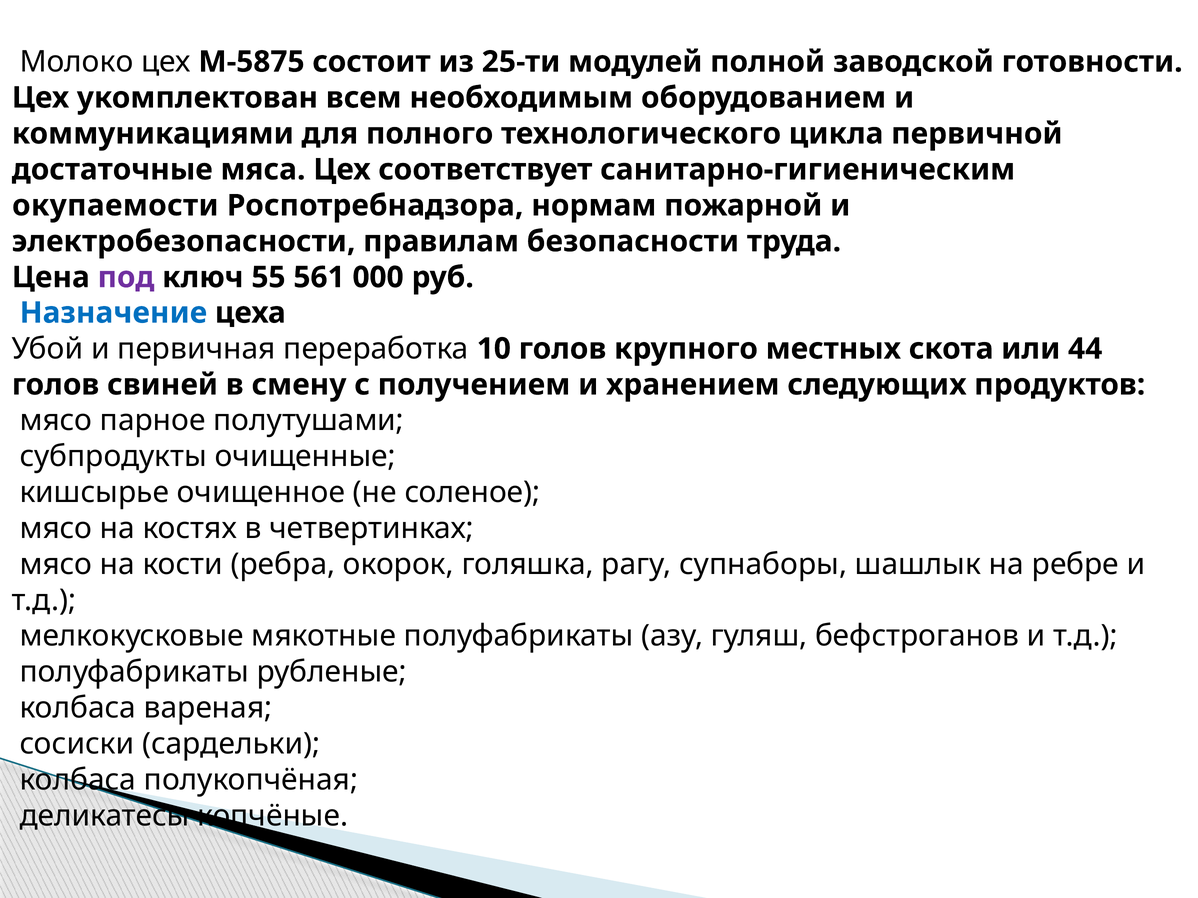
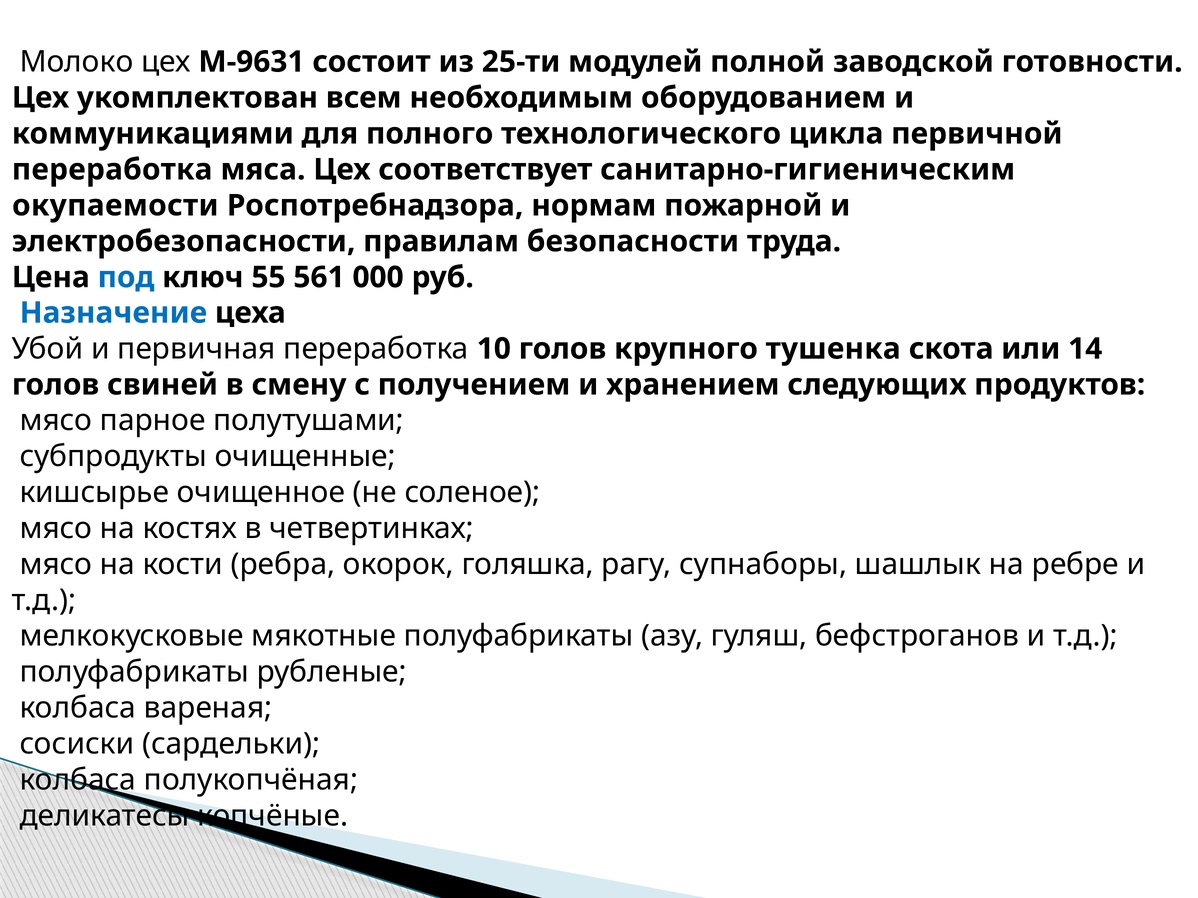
М-5875: М-5875 -> М-9631
достаточные at (112, 170): достаточные -> переработка
под colour: purple -> blue
местных: местных -> тушенка
44: 44 -> 14
